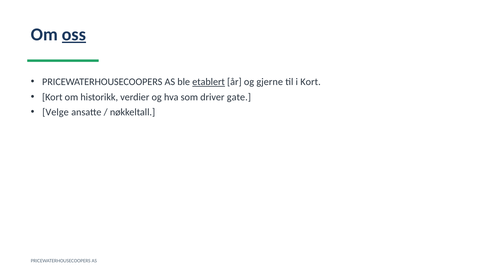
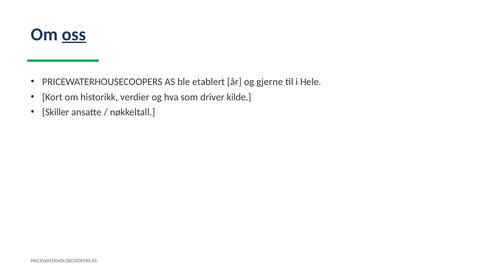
etablert underline: present -> none
i Kort: Kort -> Hele
gate: gate -> kilde
Velge: Velge -> Skiller
